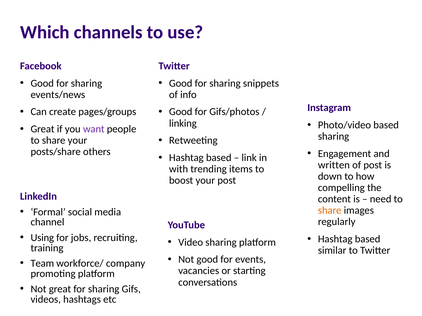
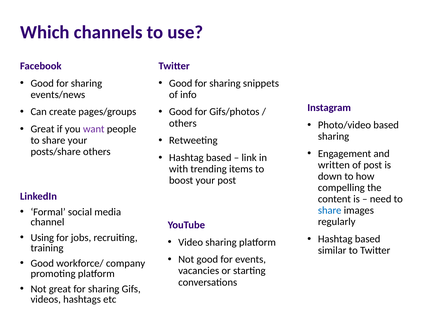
linking at (183, 123): linking -> others
share at (330, 211) colour: orange -> blue
Team at (42, 264): Team -> Good
